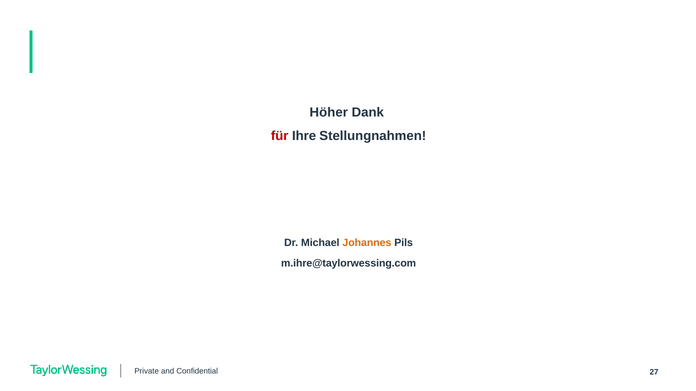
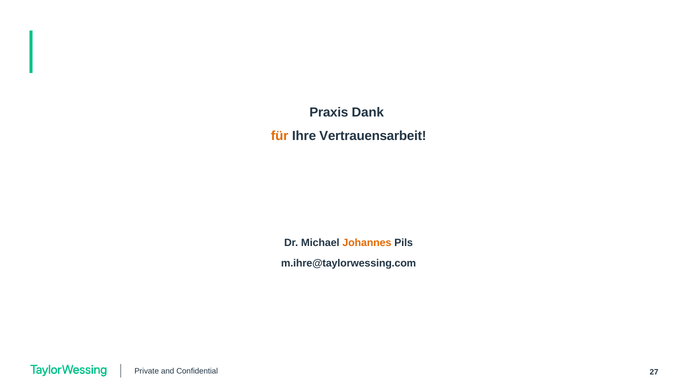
Höher: Höher -> Praxis
für colour: red -> orange
Stellungnahmen: Stellungnahmen -> Vertrauensarbeit
